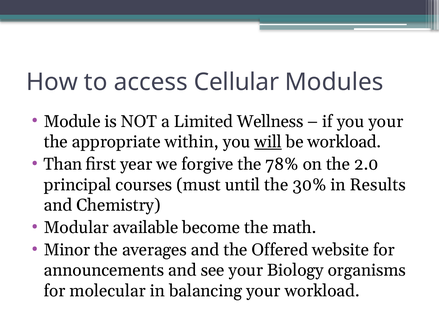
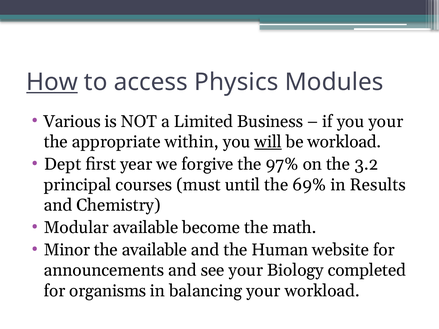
How underline: none -> present
Cellular: Cellular -> Physics
Module: Module -> Various
Wellness: Wellness -> Business
Than: Than -> Dept
78%: 78% -> 97%
2.0: 2.0 -> 3.2
30%: 30% -> 69%
the averages: averages -> available
Offered: Offered -> Human
organisms: organisms -> completed
molecular: molecular -> organisms
